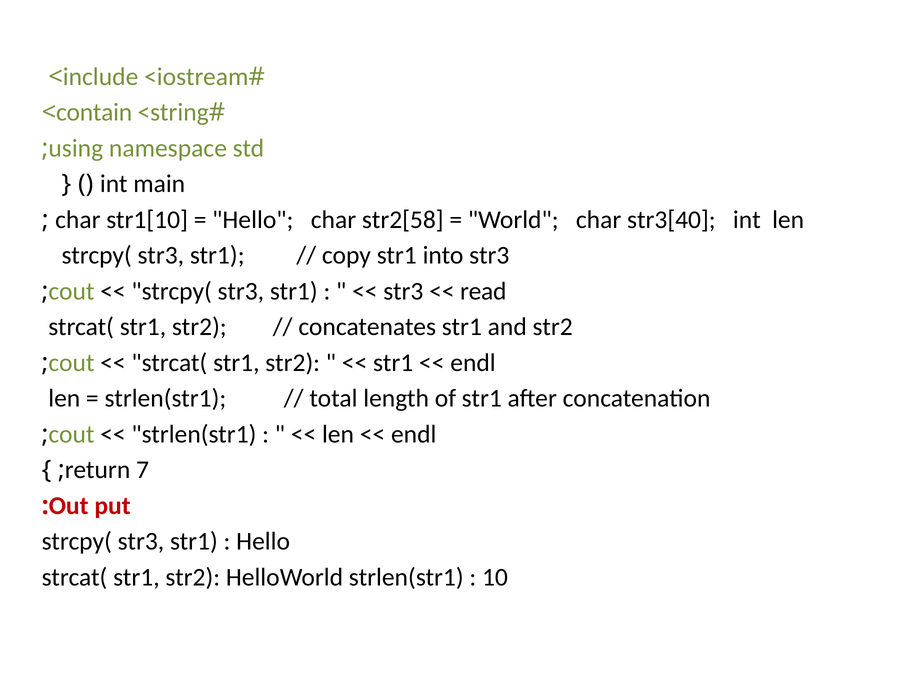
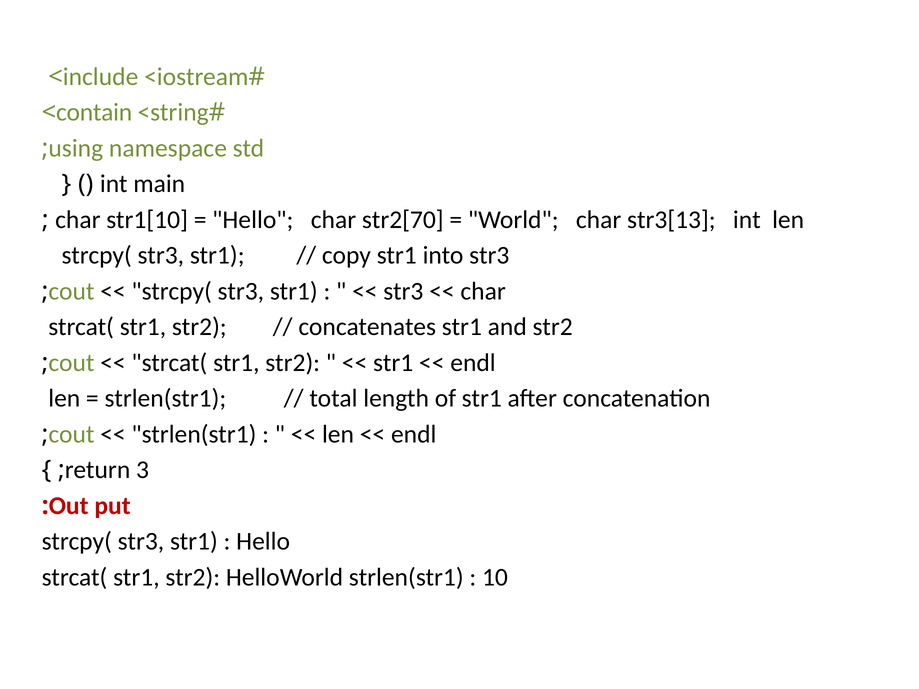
str2[58: str2[58 -> str2[70
str3[40: str3[40 -> str3[13
read at (483, 291): read -> char
7: 7 -> 3
